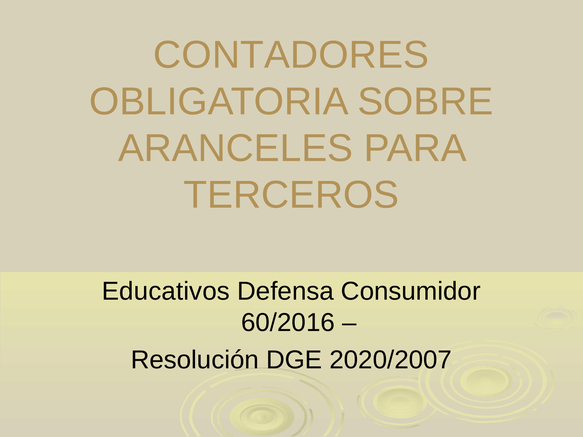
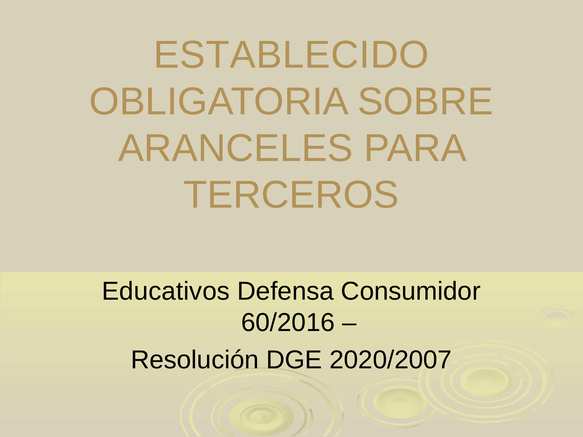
CONTADORES: CONTADORES -> ESTABLECIDO
